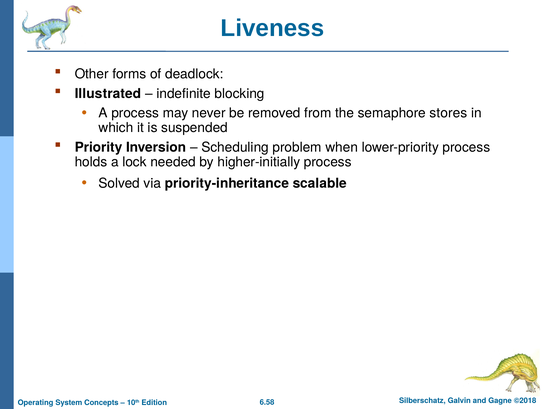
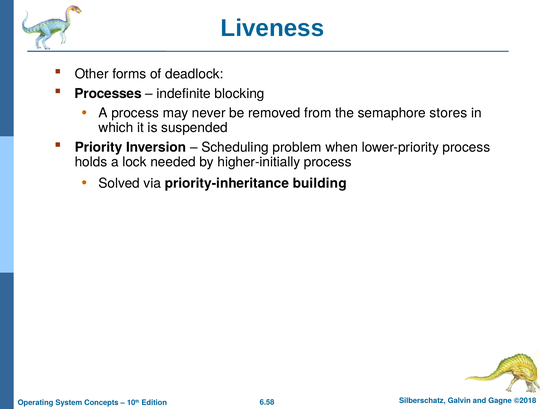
Illustrated: Illustrated -> Processes
scalable: scalable -> building
